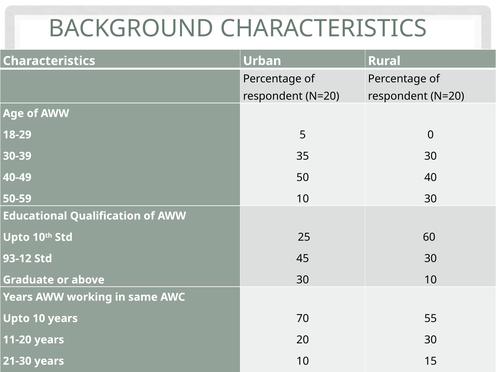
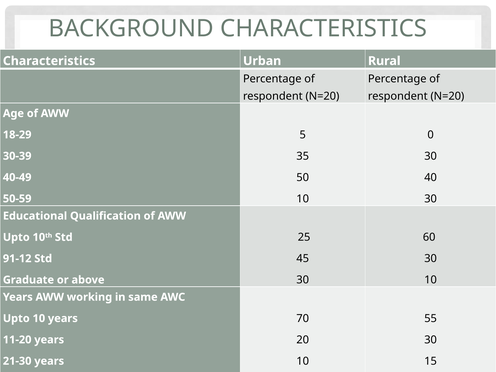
93-12: 93-12 -> 91-12
